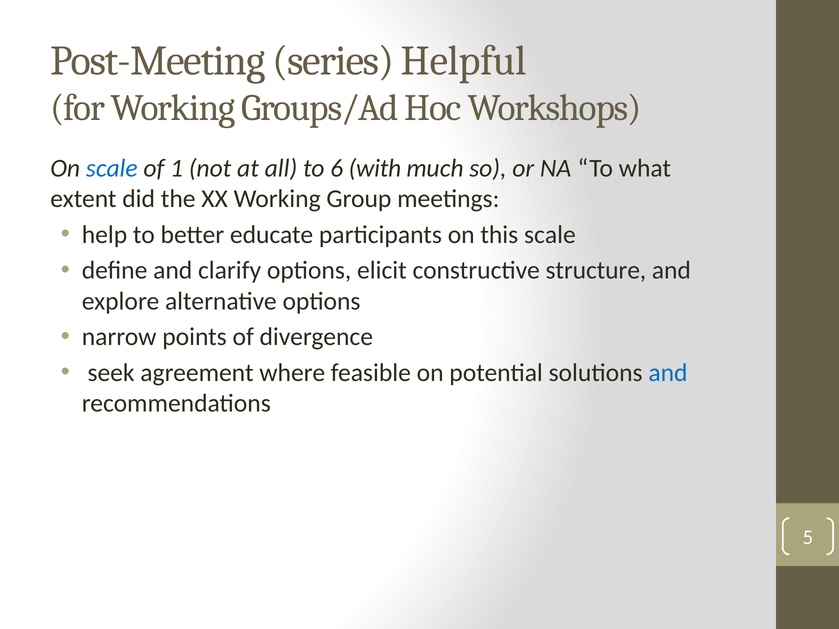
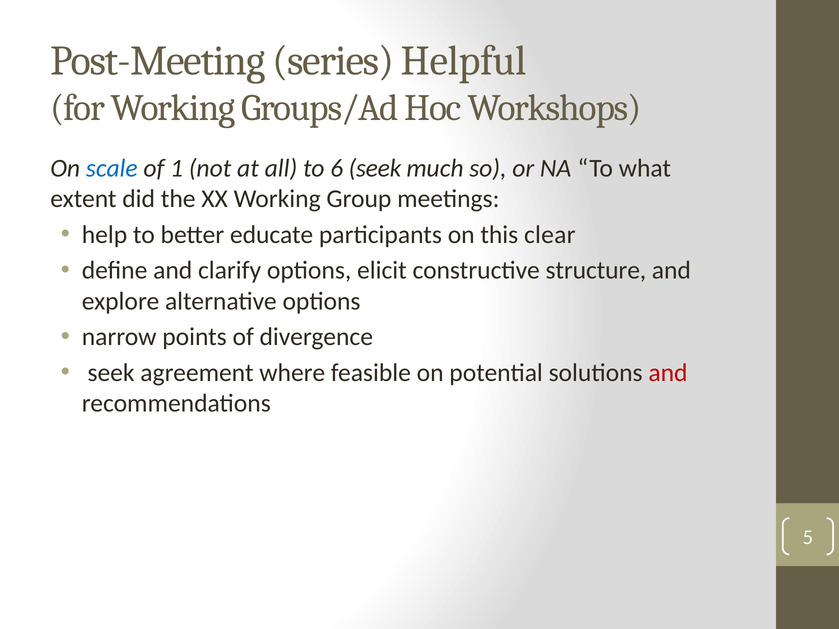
6 with: with -> seek
this scale: scale -> clear
and at (668, 373) colour: blue -> red
